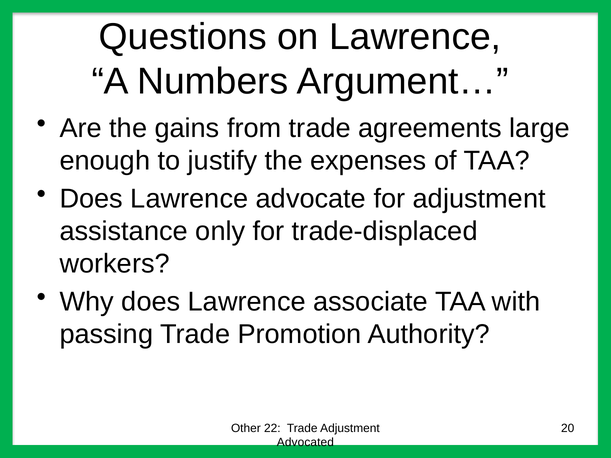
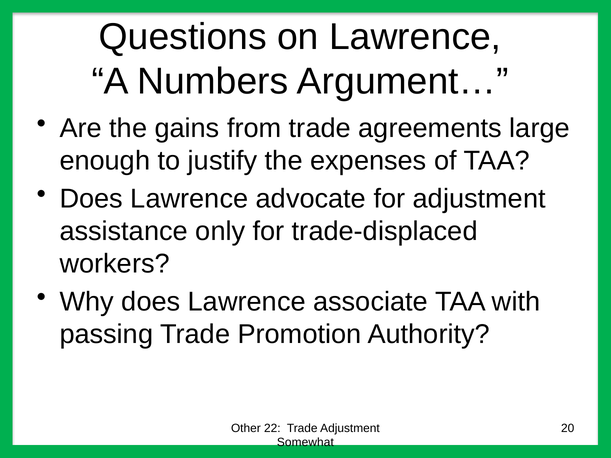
Advocated: Advocated -> Somewhat
